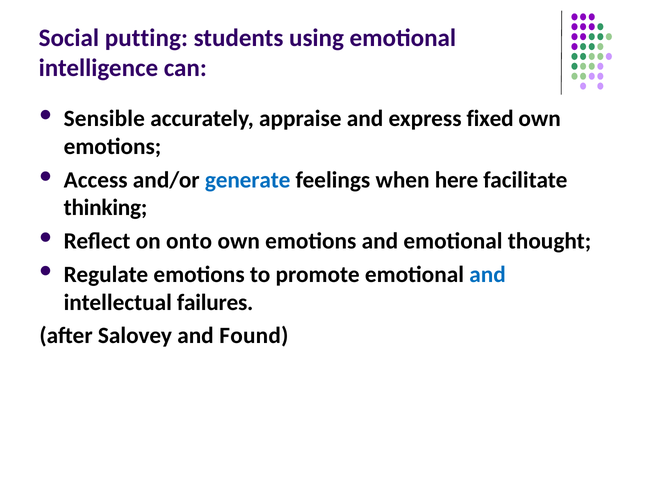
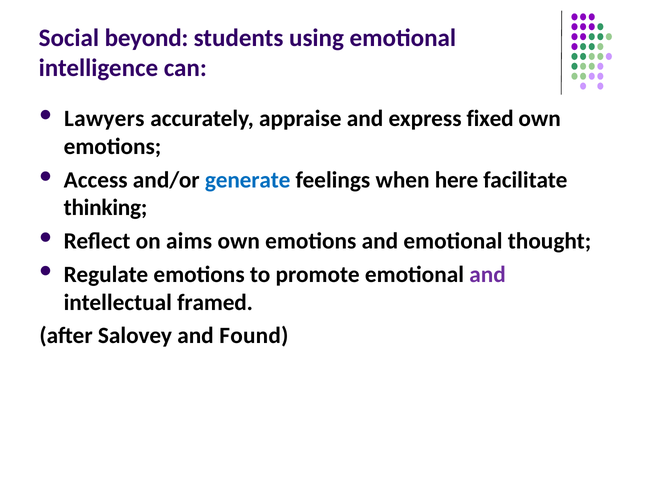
putting: putting -> beyond
Sensible: Sensible -> Lawyers
onto: onto -> aims
and at (488, 274) colour: blue -> purple
failures: failures -> framed
